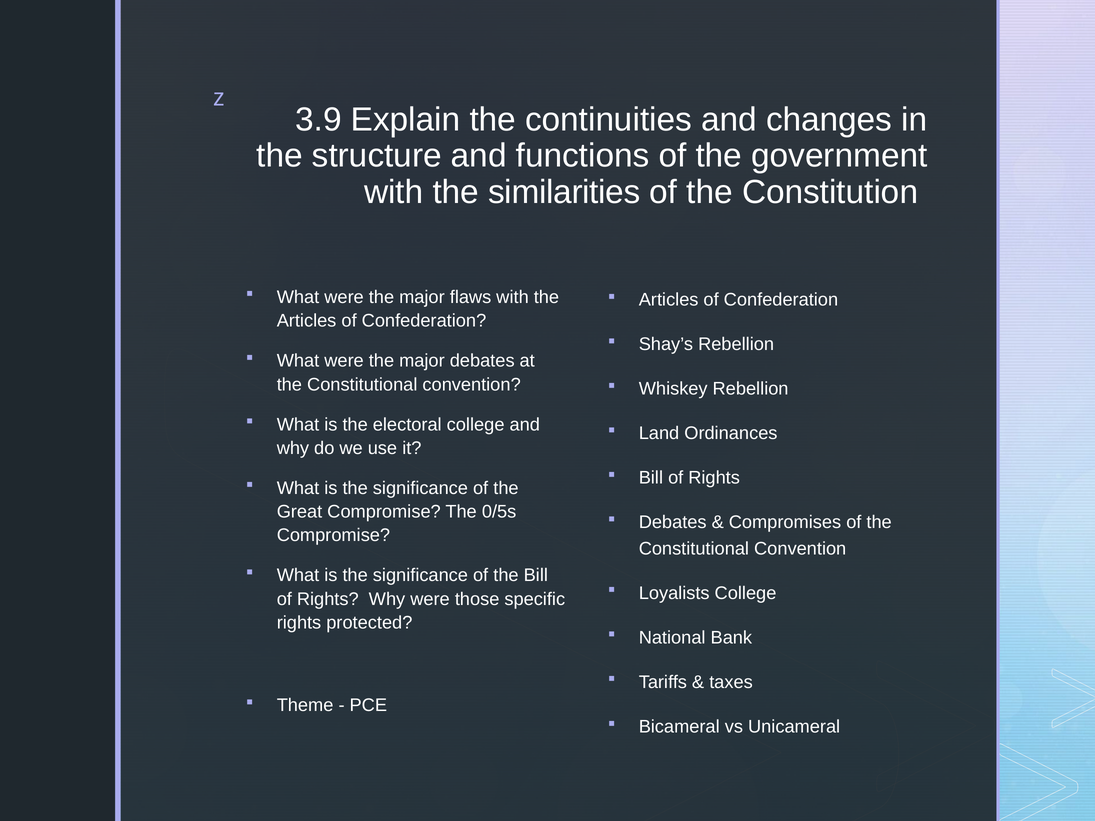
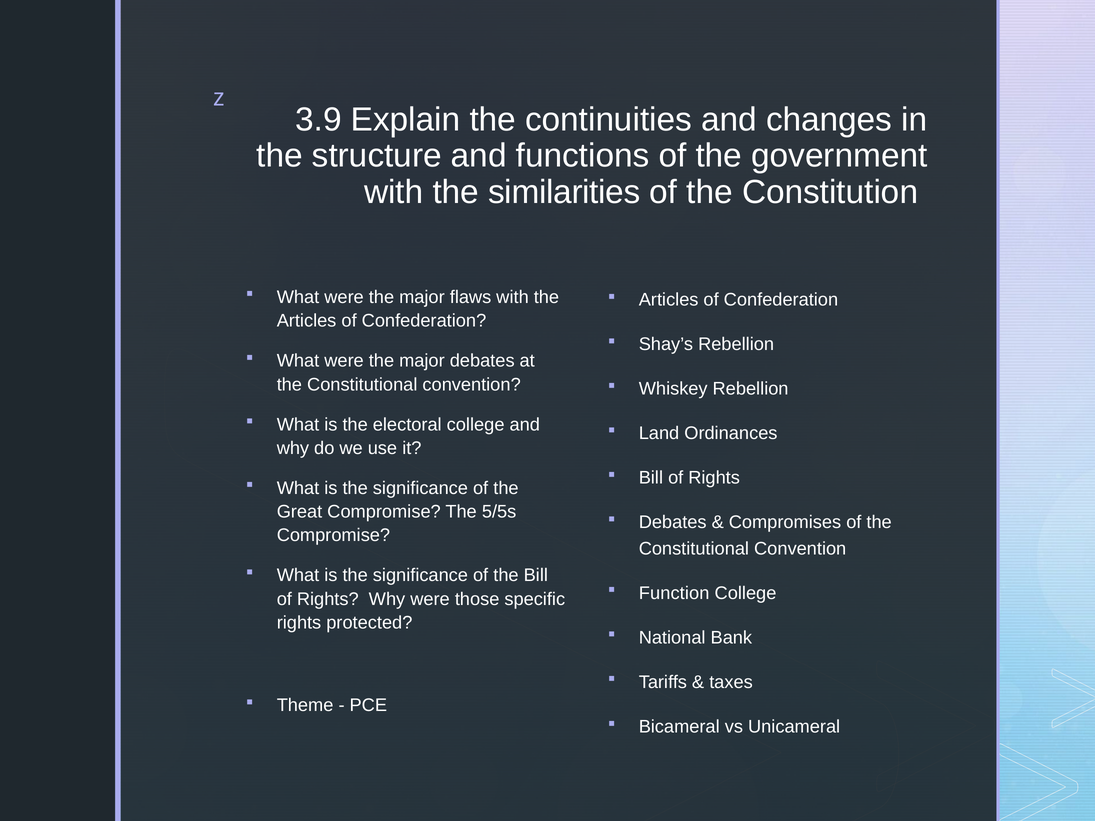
0/5s: 0/5s -> 5/5s
Loyalists: Loyalists -> Function
